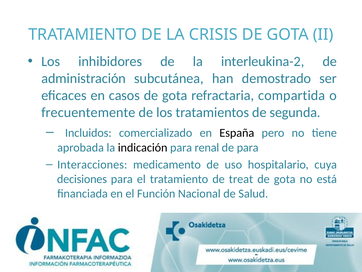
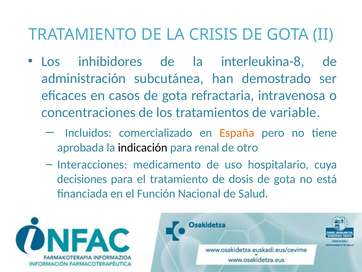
interleukina-2: interleukina-2 -> interleukina-8
compartida: compartida -> intravenosa
frecuentemente: frecuentemente -> concentraciones
segunda: segunda -> variable
España colour: black -> orange
de para: para -> otro
treat: treat -> dosis
